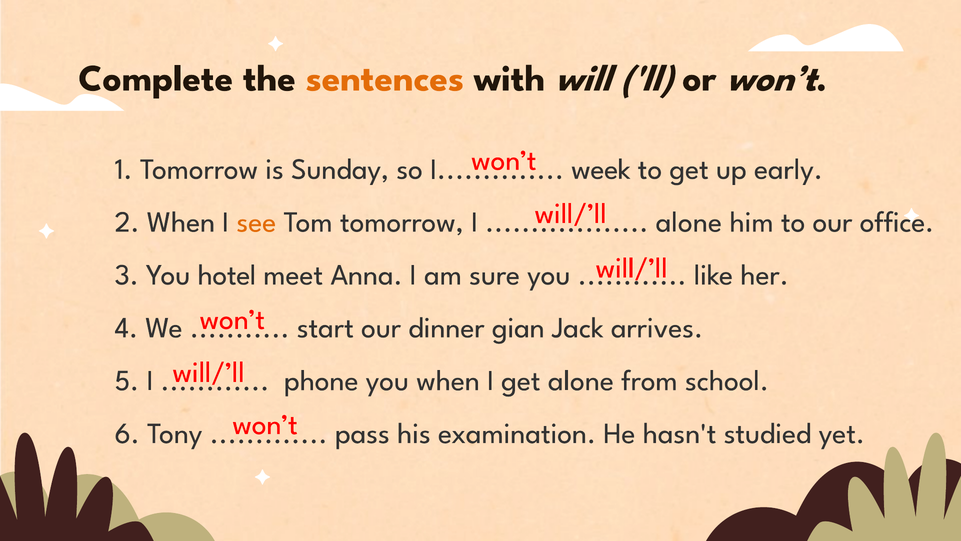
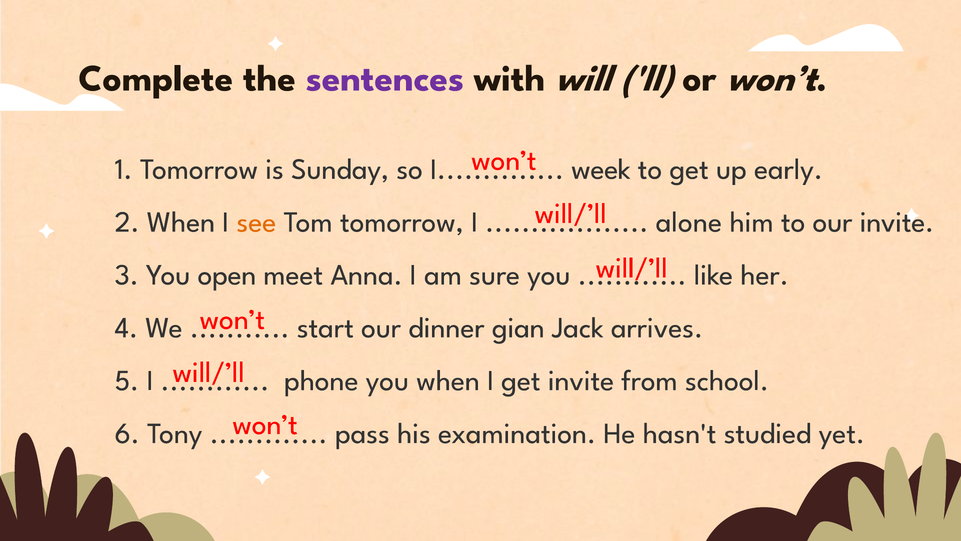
sentences colour: orange -> purple
our office: office -> invite
hotel: hotel -> open
get alone: alone -> invite
